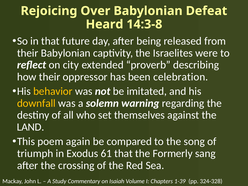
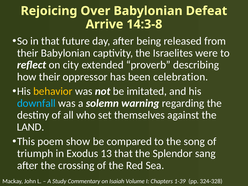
Heard: Heard -> Arrive
downfall colour: yellow -> light blue
again: again -> show
61: 61 -> 13
Formerly: Formerly -> Splendor
